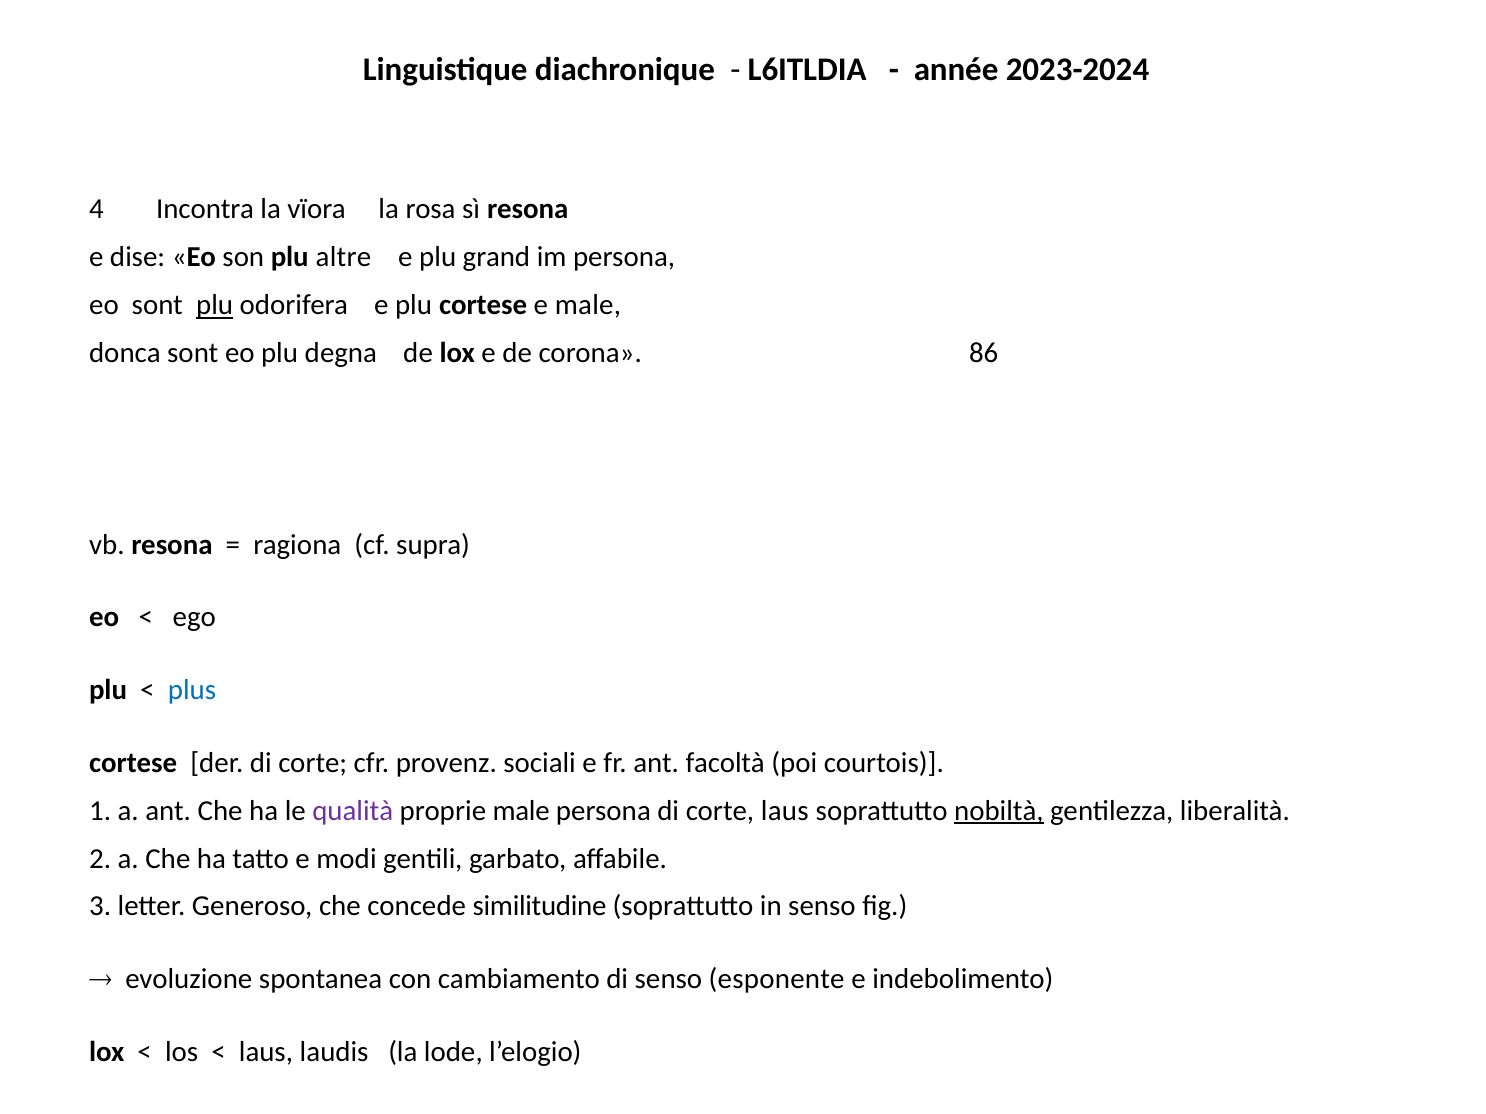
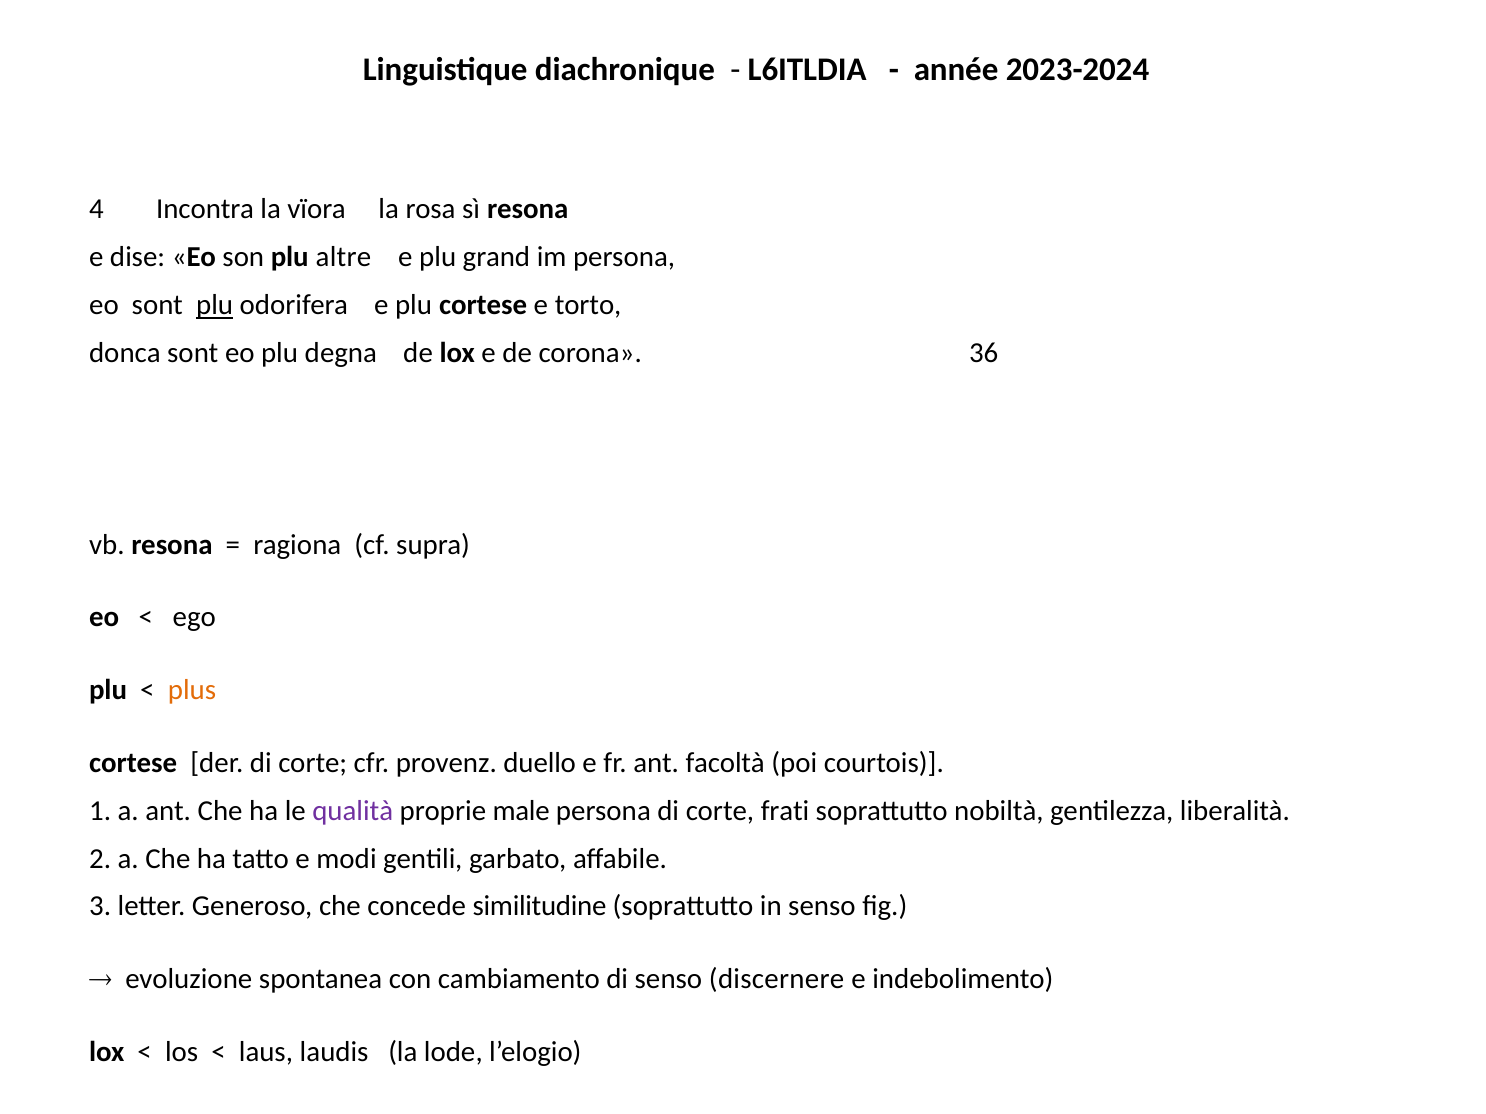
e male: male -> torto
86: 86 -> 36
plus colour: blue -> orange
sociali: sociali -> duello
corte laus: laus -> frati
nobiltà underline: present -> none
esponente: esponente -> discernere
